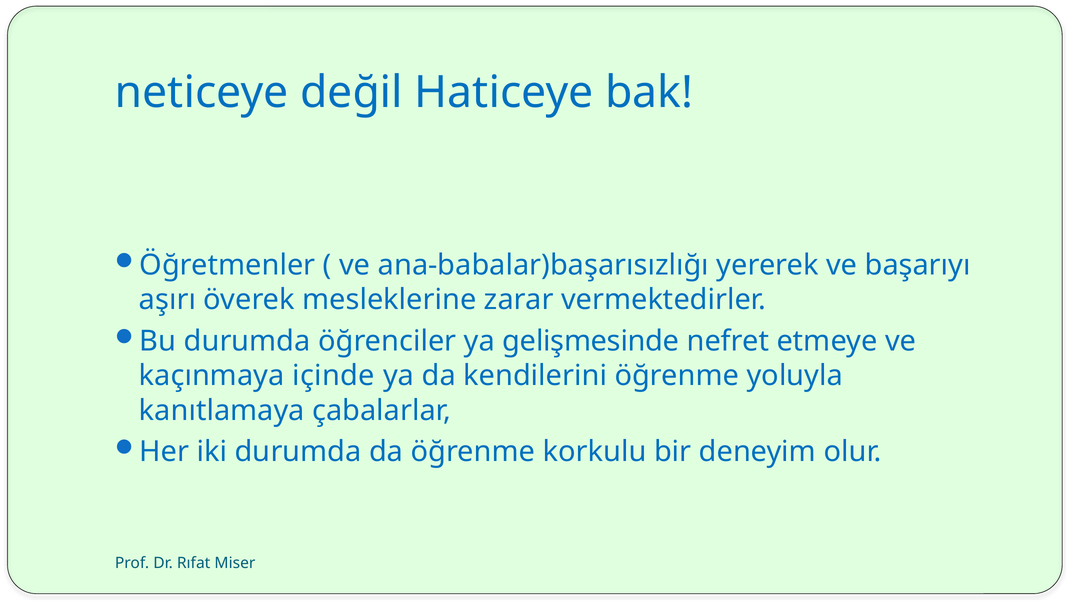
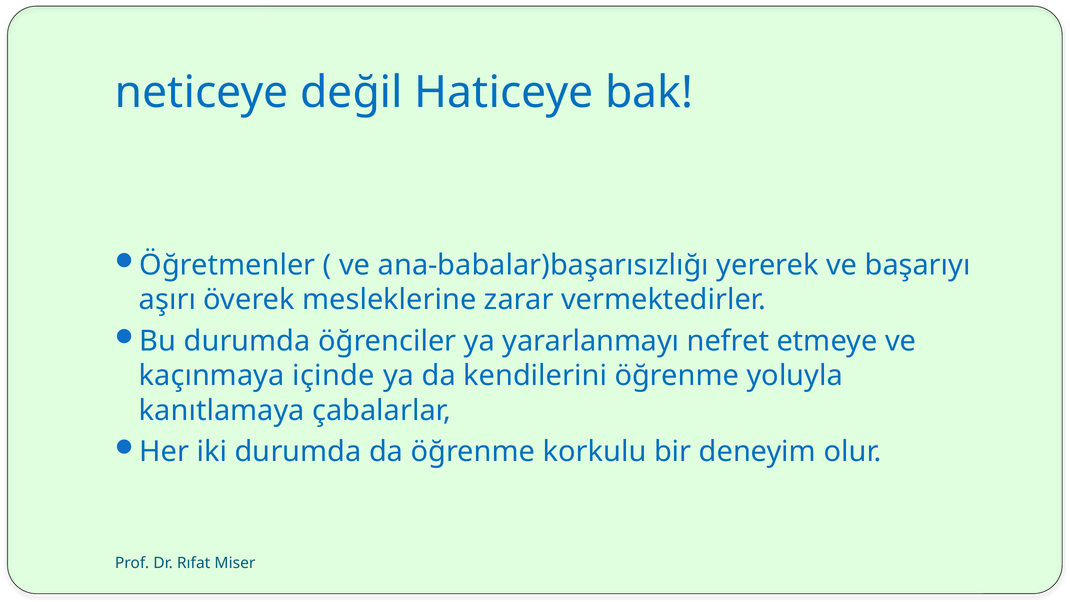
gelişmesinde: gelişmesinde -> yararlanmayı
